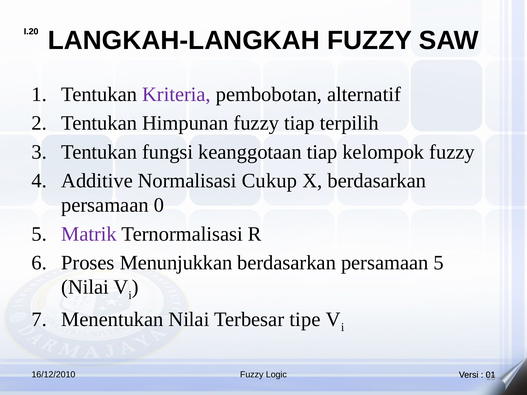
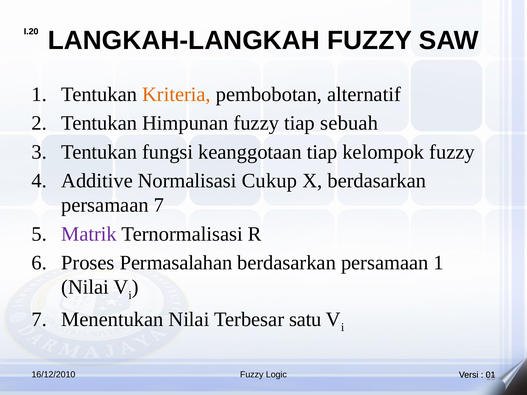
Kriteria colour: purple -> orange
terpilih: terpilih -> sebuah
persamaan 0: 0 -> 7
Menunjukkan: Menunjukkan -> Permasalahan
persamaan 5: 5 -> 1
tipe: tipe -> satu
